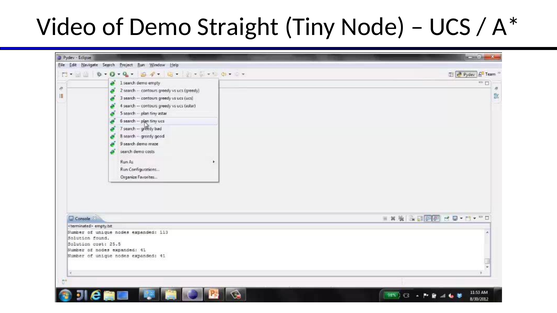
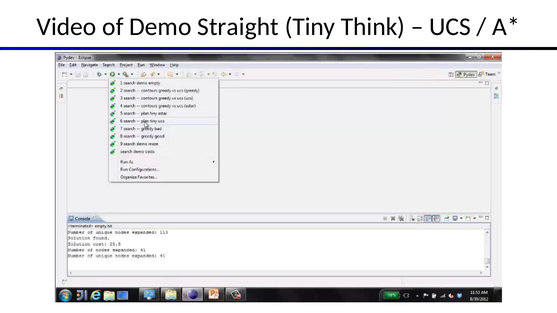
Node: Node -> Think
